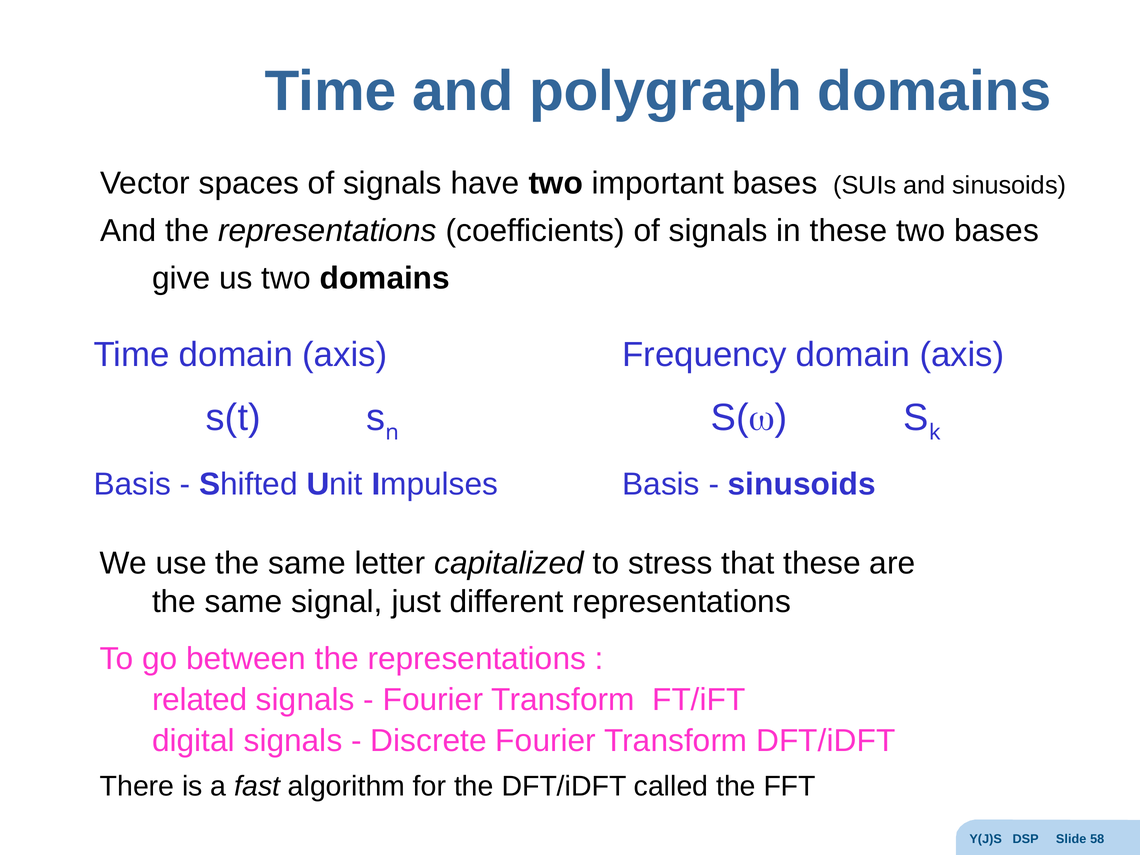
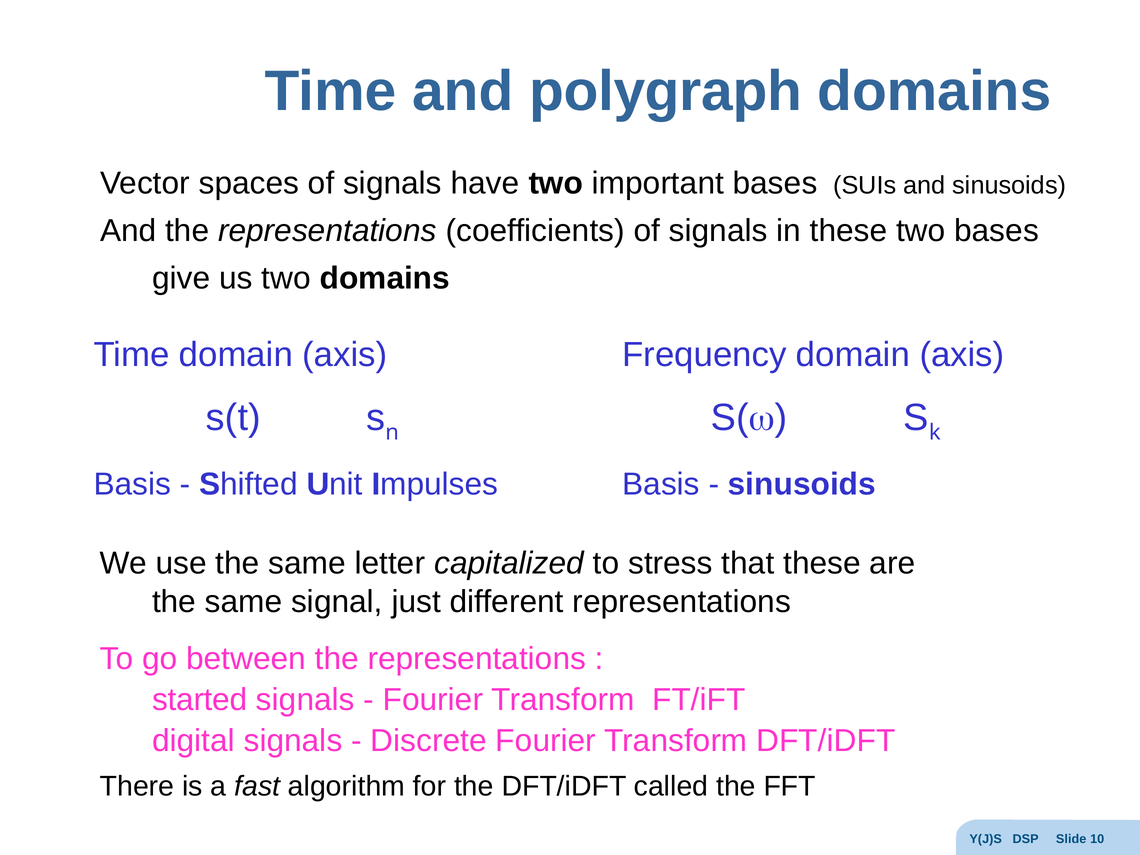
related: related -> started
58: 58 -> 10
